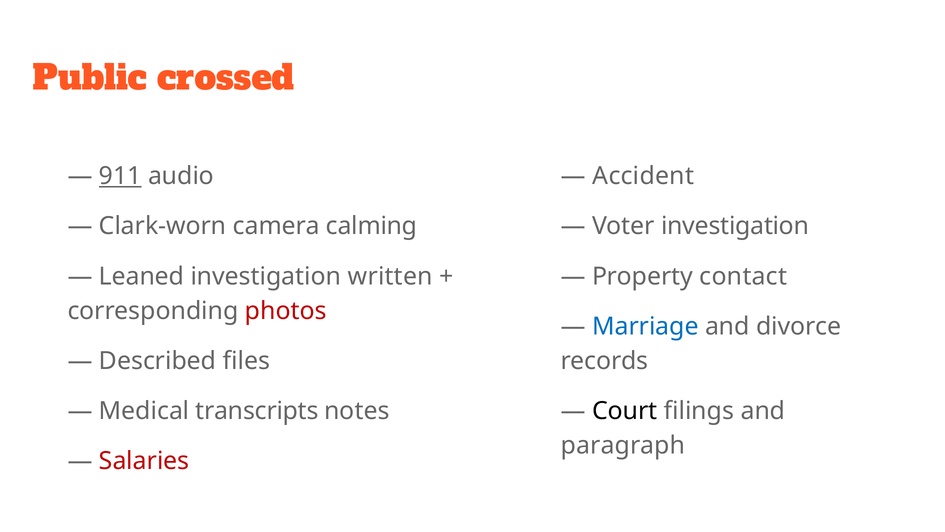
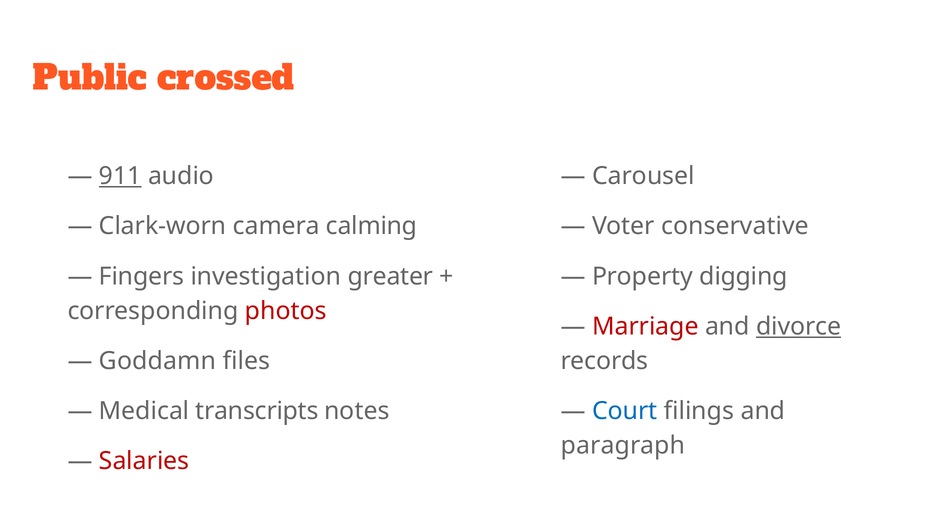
Accident: Accident -> Carousel
Voter investigation: investigation -> conservative
Leaned: Leaned -> Fingers
written: written -> greater
contact: contact -> digging
Marriage colour: blue -> red
divorce underline: none -> present
Described: Described -> Goddamn
Court colour: black -> blue
